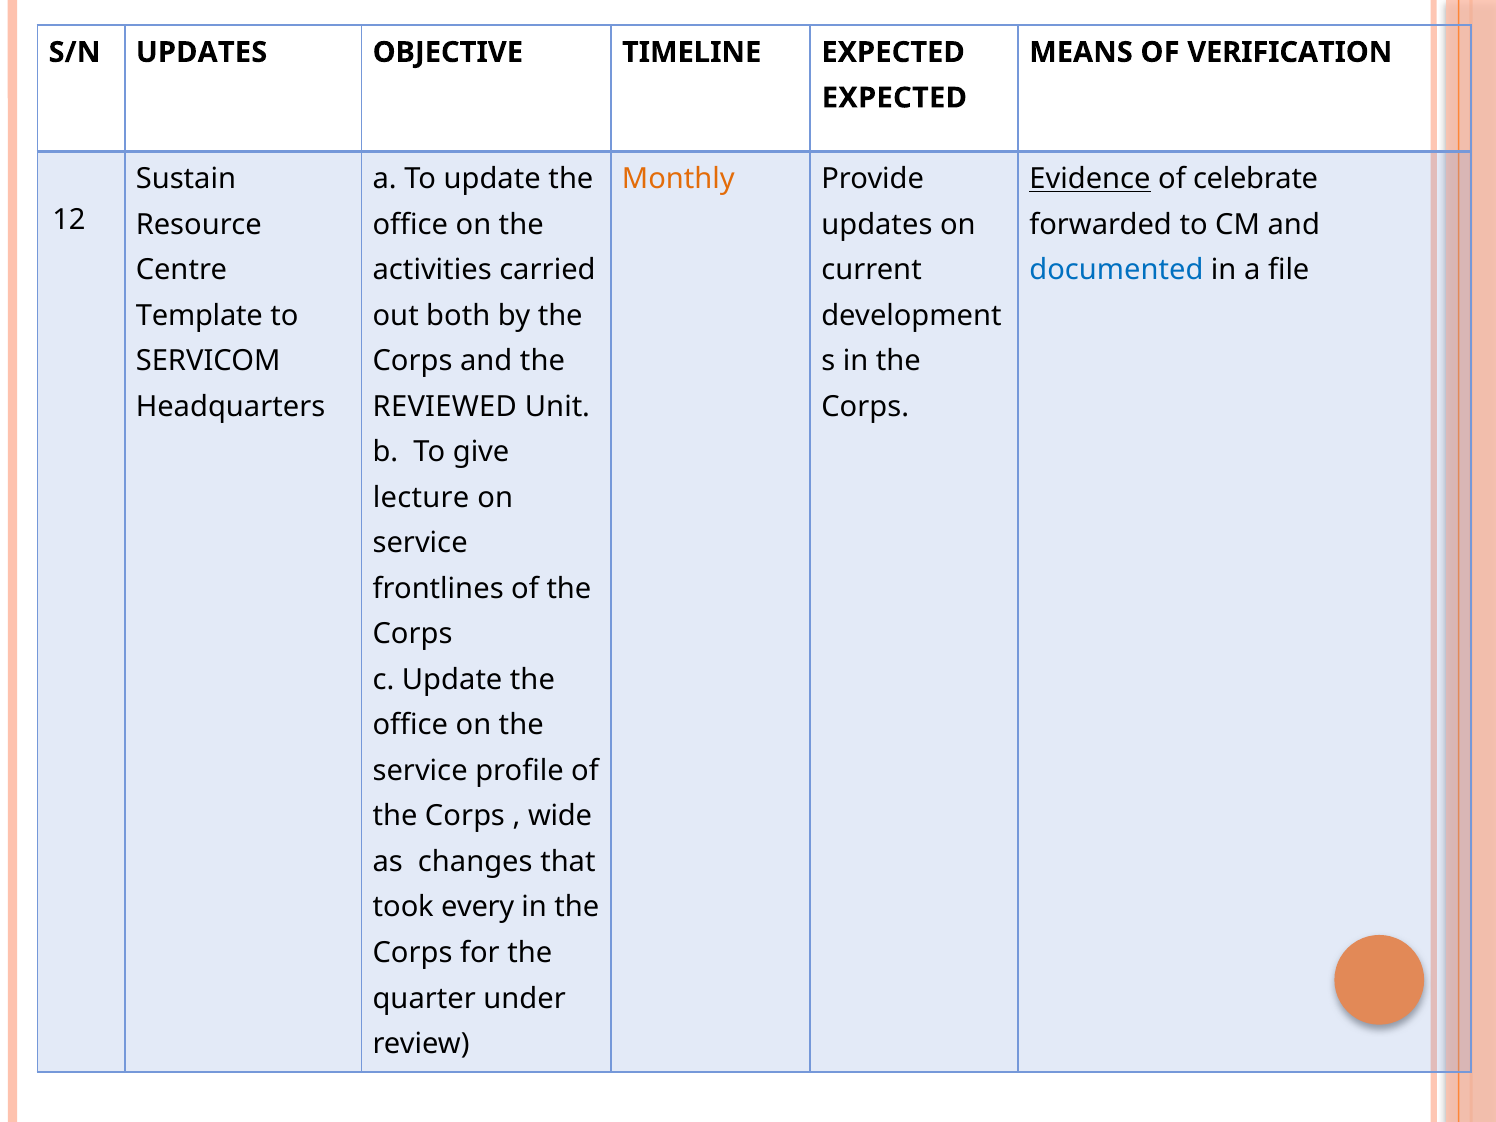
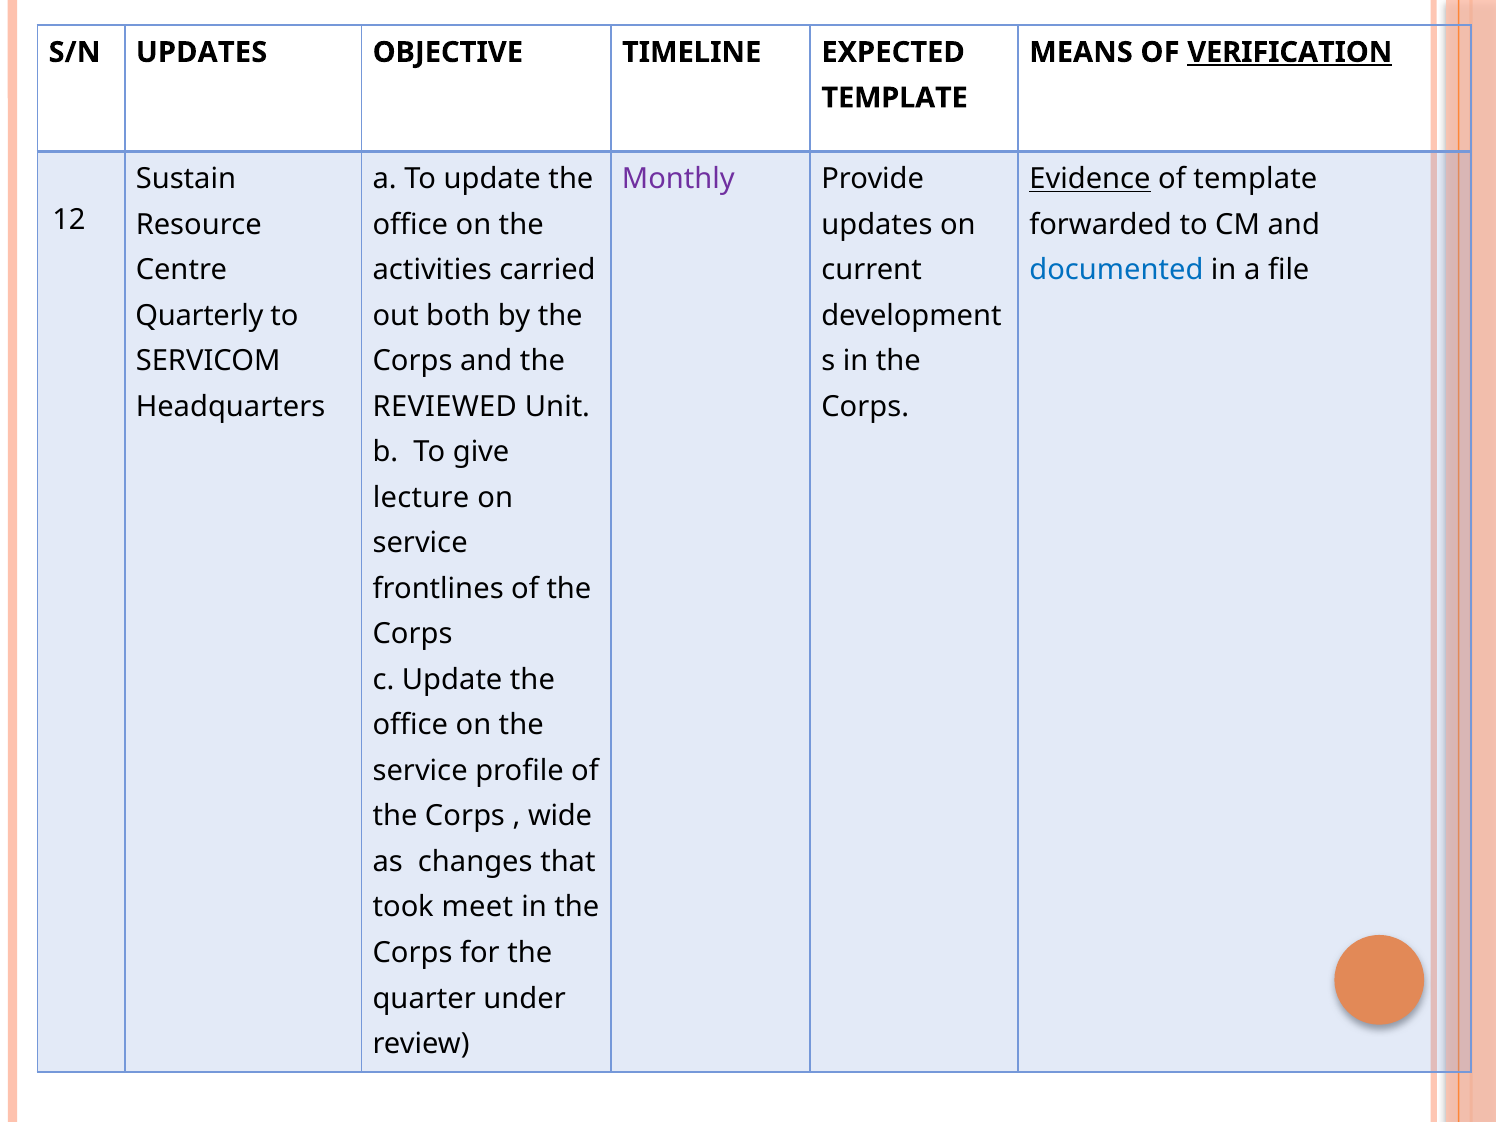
VERIFICATION underline: none -> present
EXPECTED at (894, 98): EXPECTED -> TEMPLATE
Monthly colour: orange -> purple
of celebrate: celebrate -> template
Template: Template -> Quarterly
every: every -> meet
